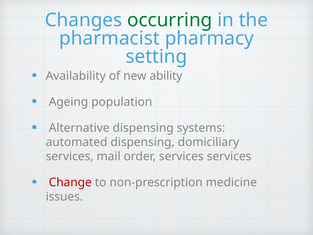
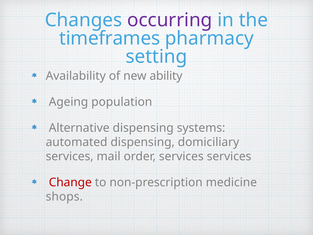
occurring colour: green -> purple
pharmacist: pharmacist -> timeframes
issues: issues -> shops
